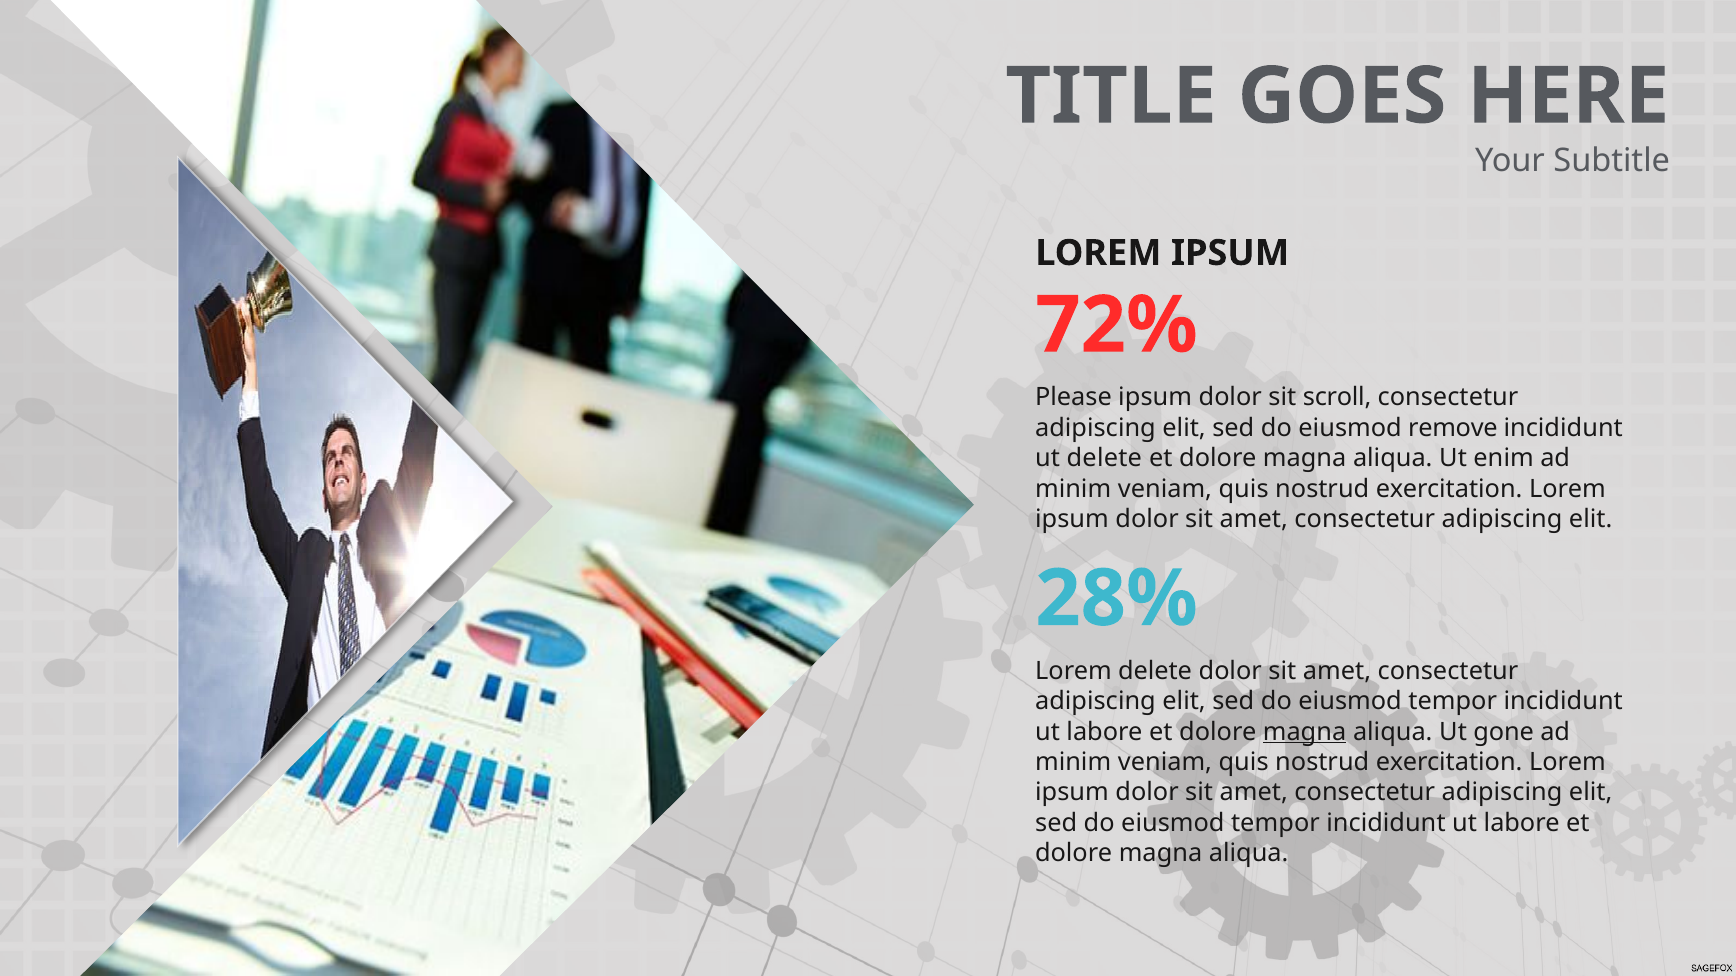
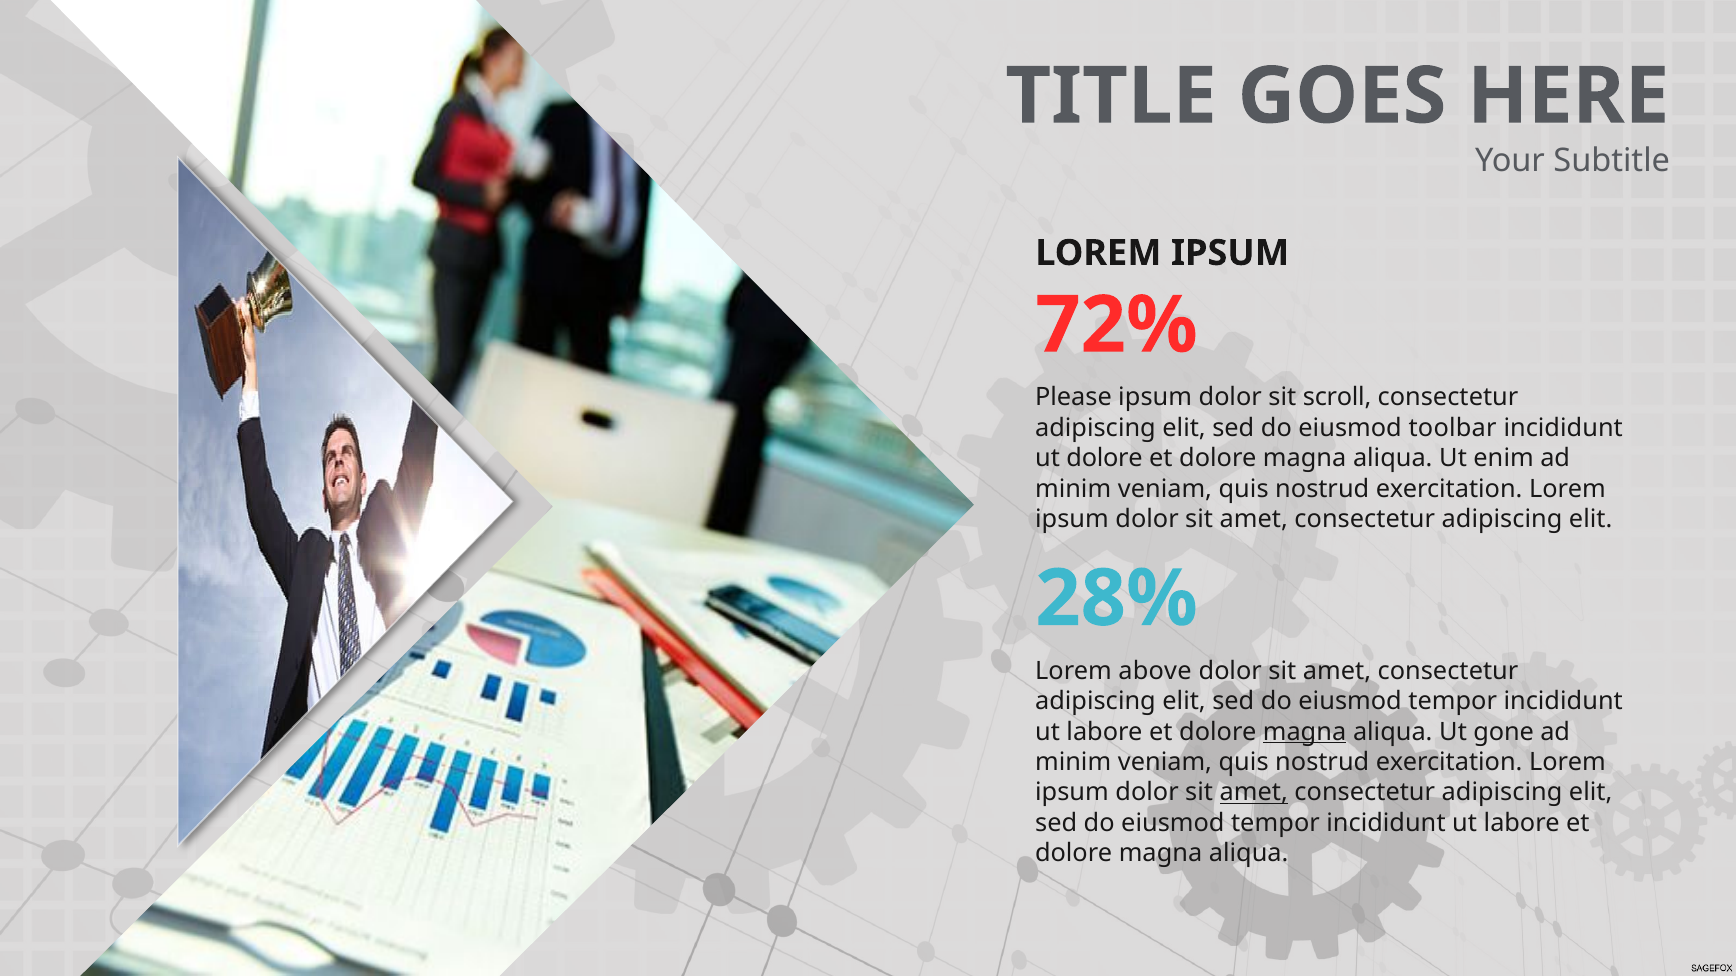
remove: remove -> toolbar
ut delete: delete -> dolore
Lorem delete: delete -> above
amet at (1254, 793) underline: none -> present
